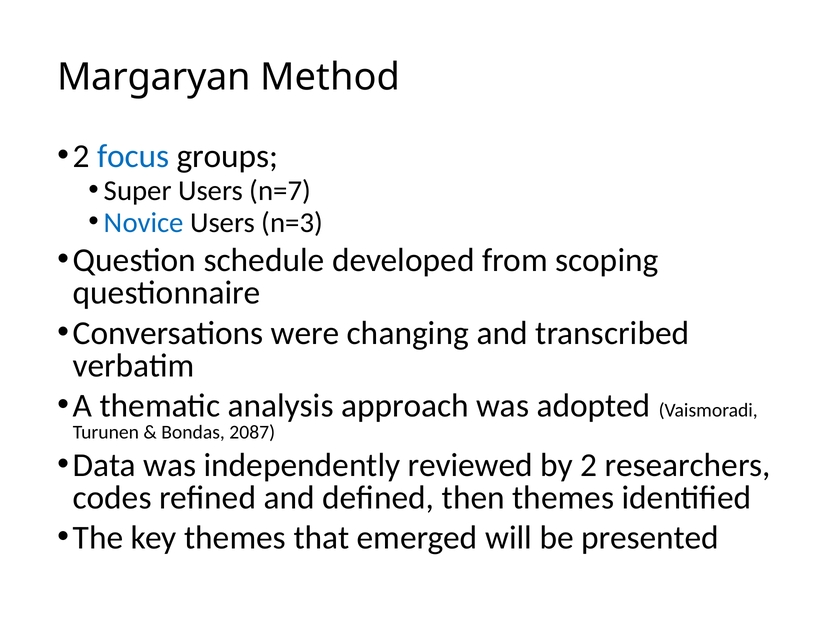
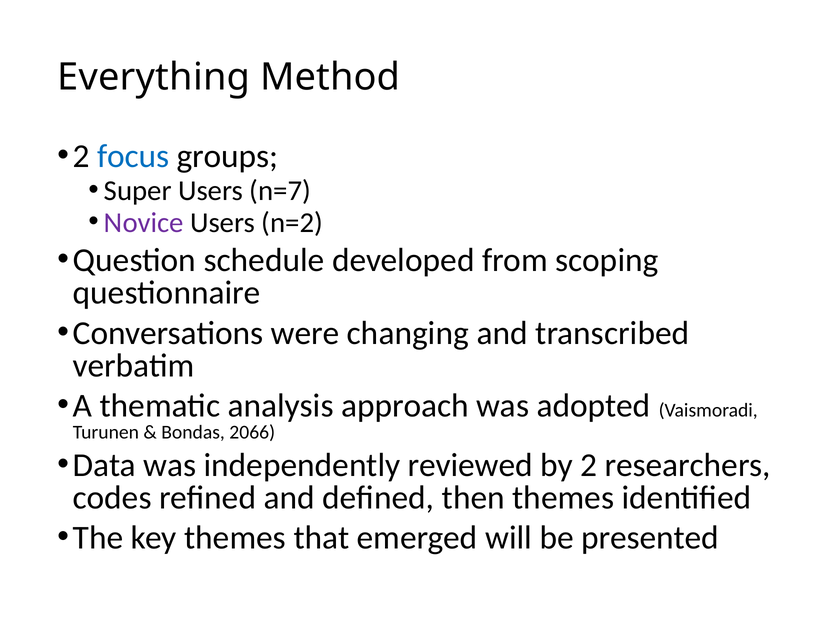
Margaryan: Margaryan -> Everything
Novice colour: blue -> purple
n=3: n=3 -> n=2
2087: 2087 -> 2066
